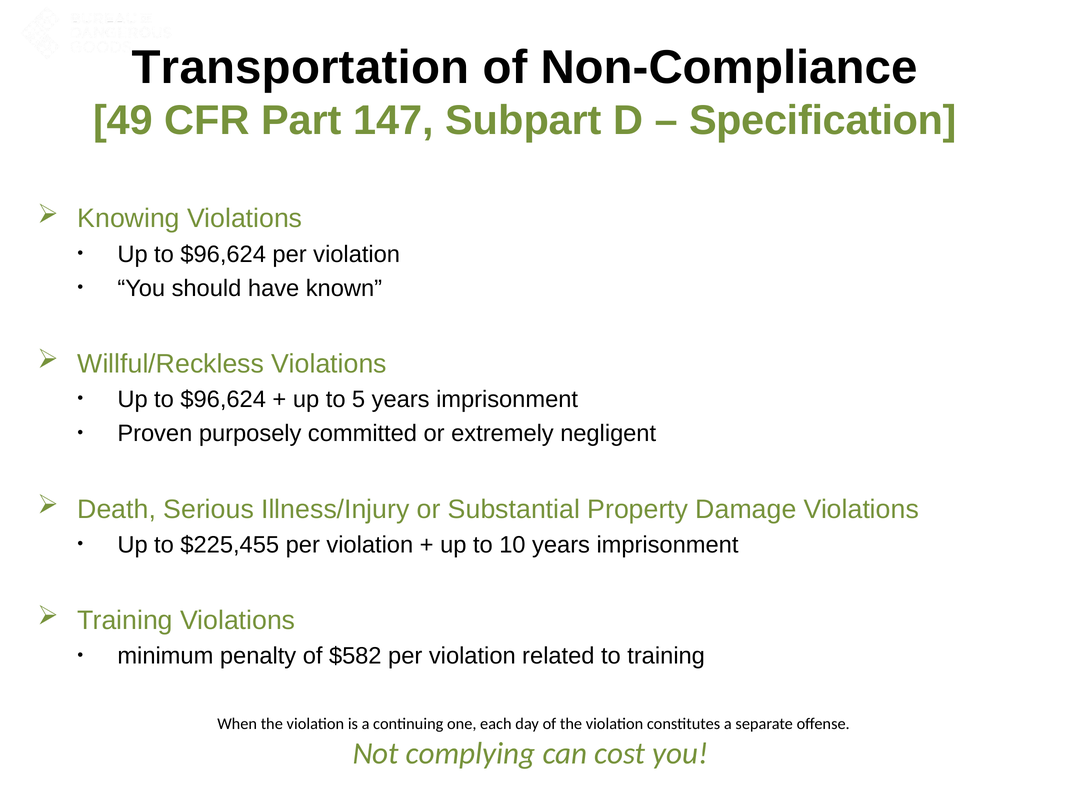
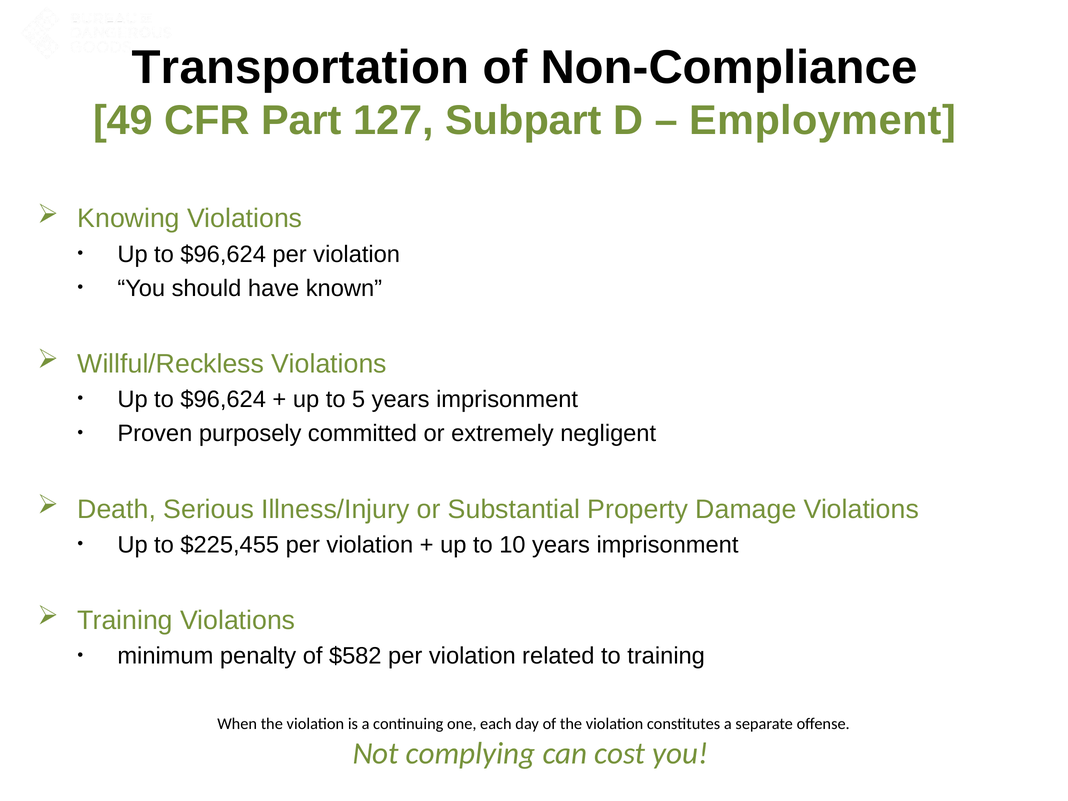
147: 147 -> 127
Specification: Specification -> Employment
